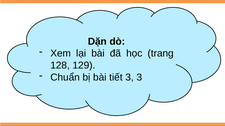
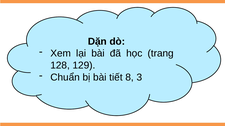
tiết 3: 3 -> 8
